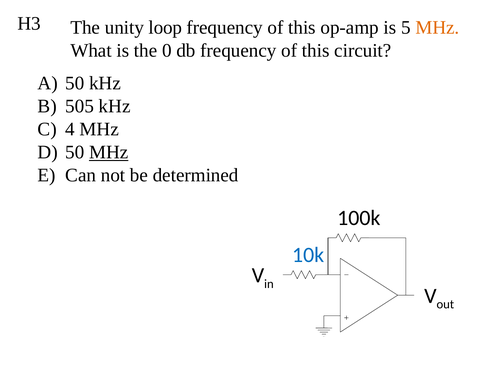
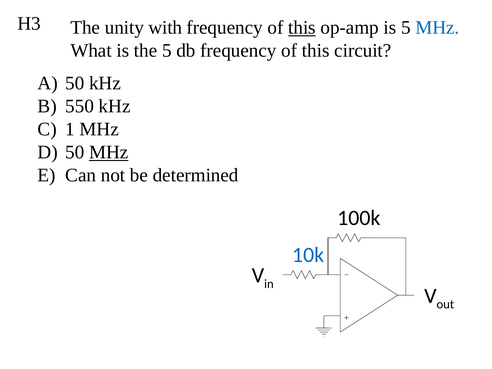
loop: loop -> with
this at (302, 28) underline: none -> present
MHz at (437, 28) colour: orange -> blue
the 0: 0 -> 5
505: 505 -> 550
4: 4 -> 1
